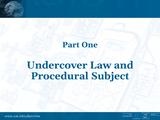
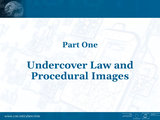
Subject: Subject -> Images
